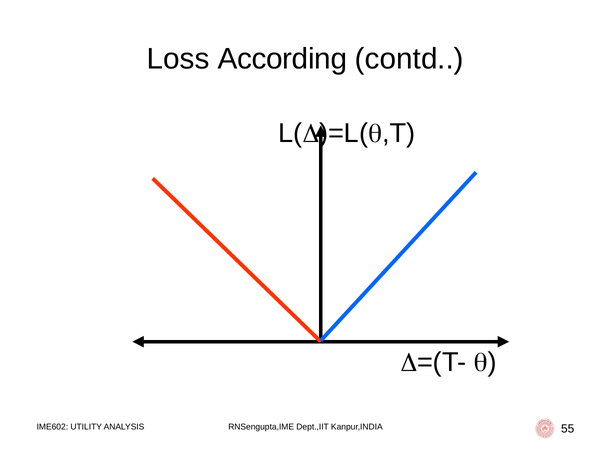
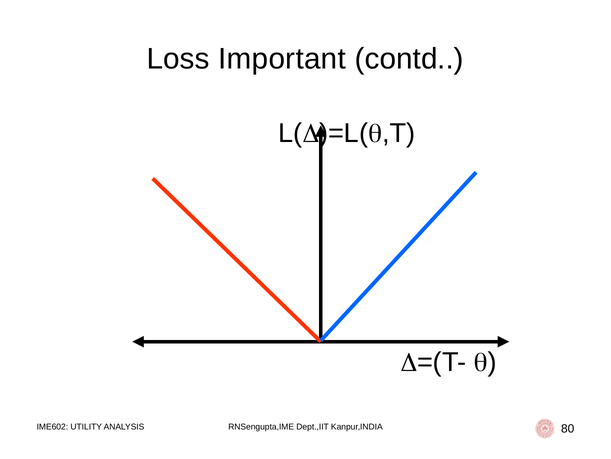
According: According -> Important
55: 55 -> 80
